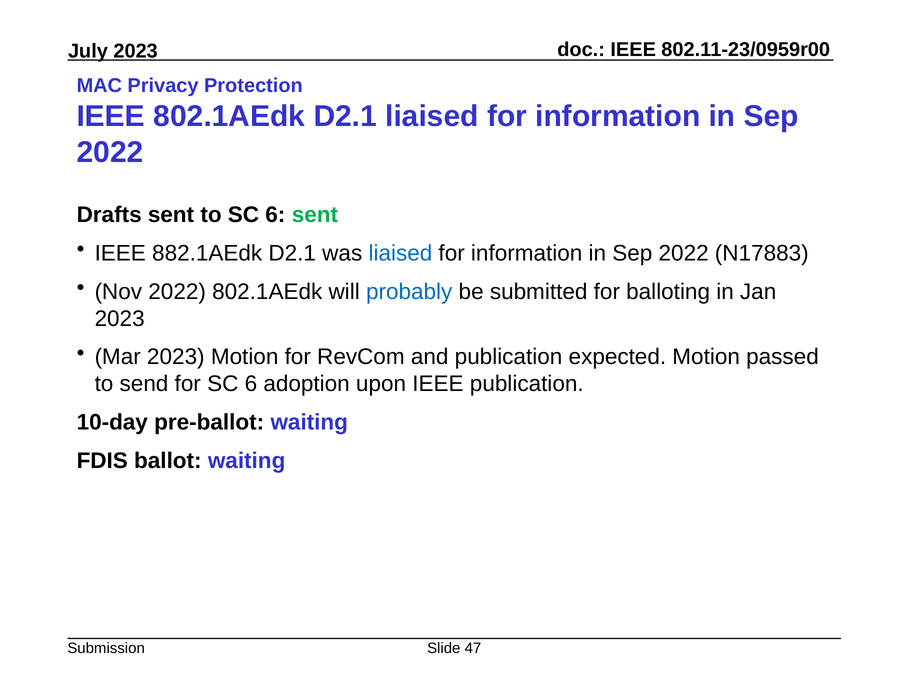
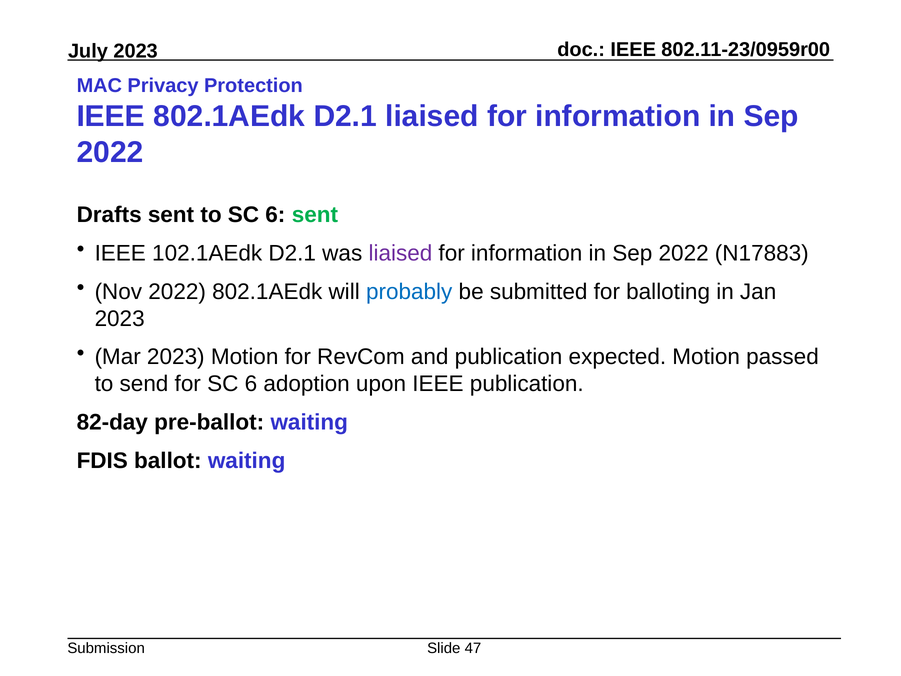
882.1AEdk: 882.1AEdk -> 102.1AEdk
liaised at (400, 253) colour: blue -> purple
10-day: 10-day -> 82-day
